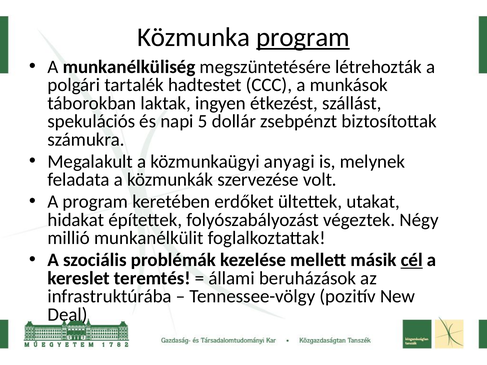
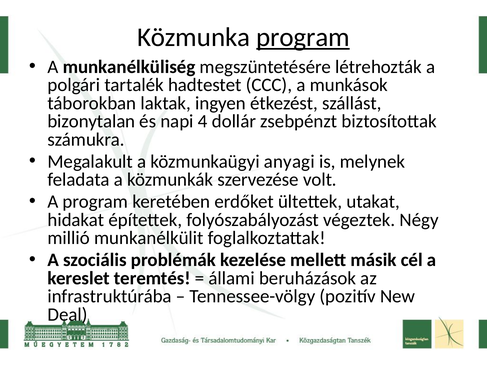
spekulációs: spekulációs -> bizonytalan
5: 5 -> 4
cél underline: present -> none
